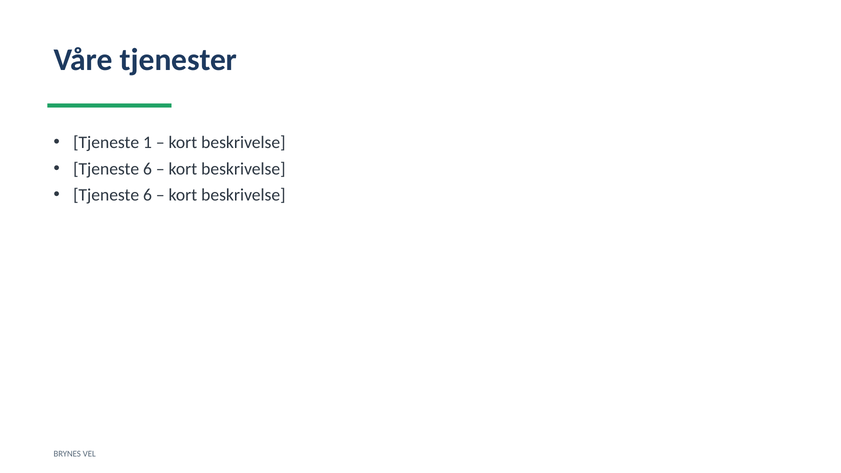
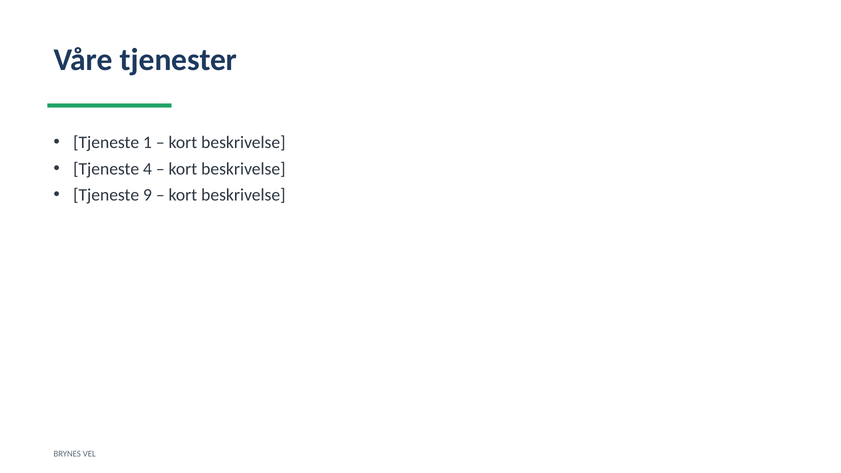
6 at (147, 169): 6 -> 4
6 at (147, 195): 6 -> 9
